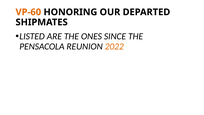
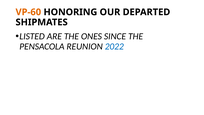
2022 colour: orange -> blue
